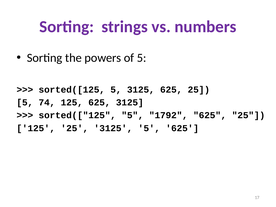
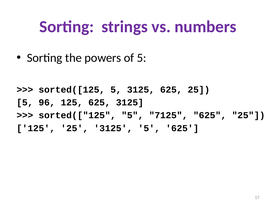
74: 74 -> 96
1792: 1792 -> 7125
